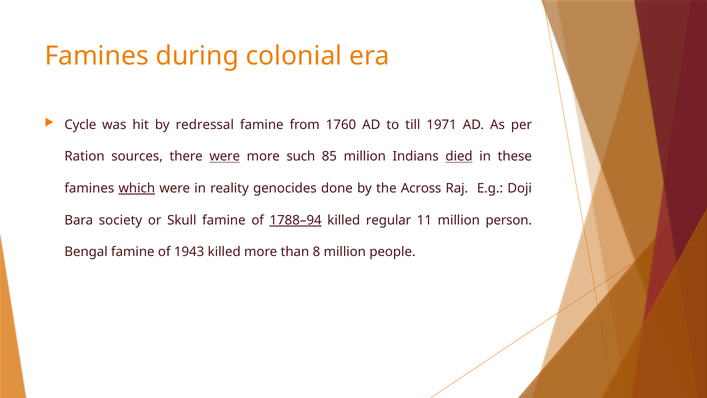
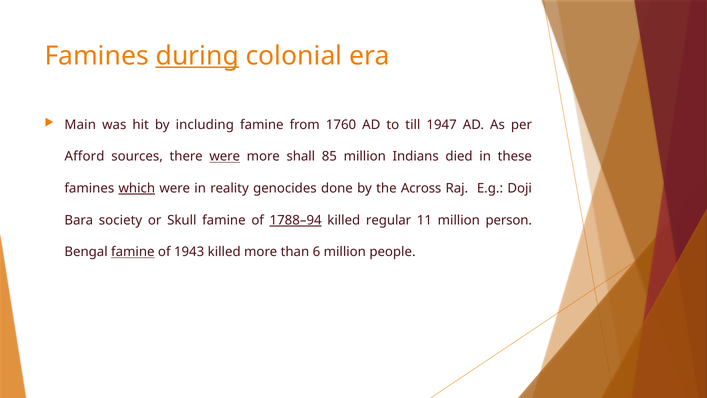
during underline: none -> present
Cycle: Cycle -> Main
redressal: redressal -> including
1971: 1971 -> 1947
Ration: Ration -> Afford
such: such -> shall
died underline: present -> none
famine at (133, 252) underline: none -> present
8: 8 -> 6
